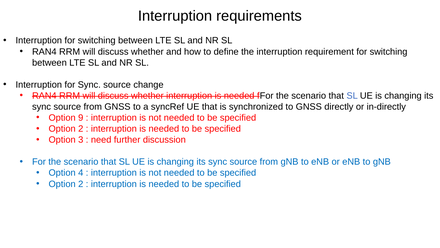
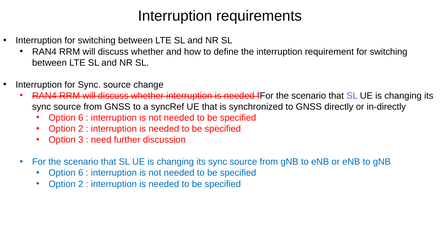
9 at (81, 118): 9 -> 6
4 at (81, 173): 4 -> 6
